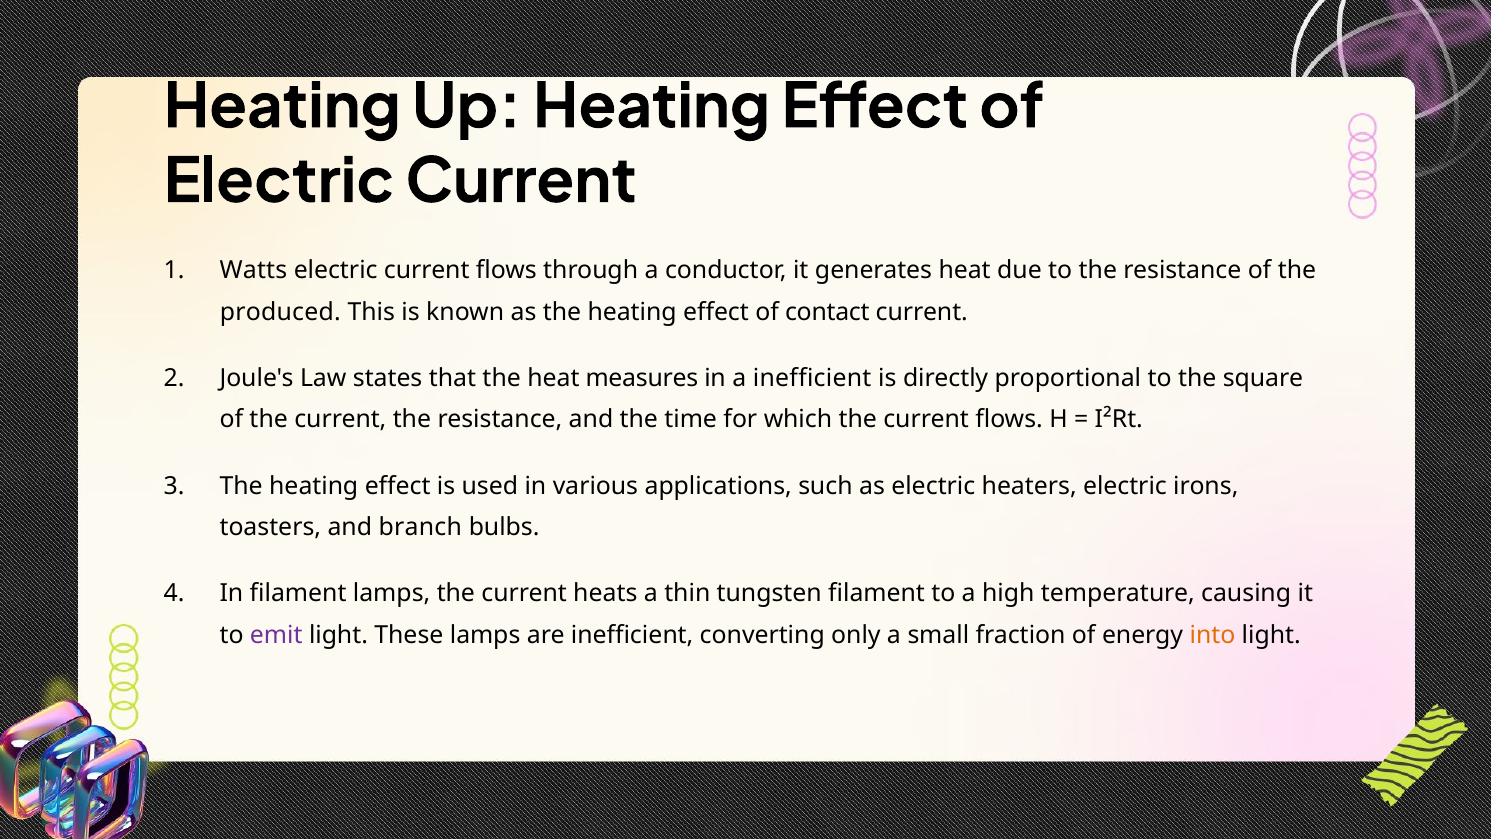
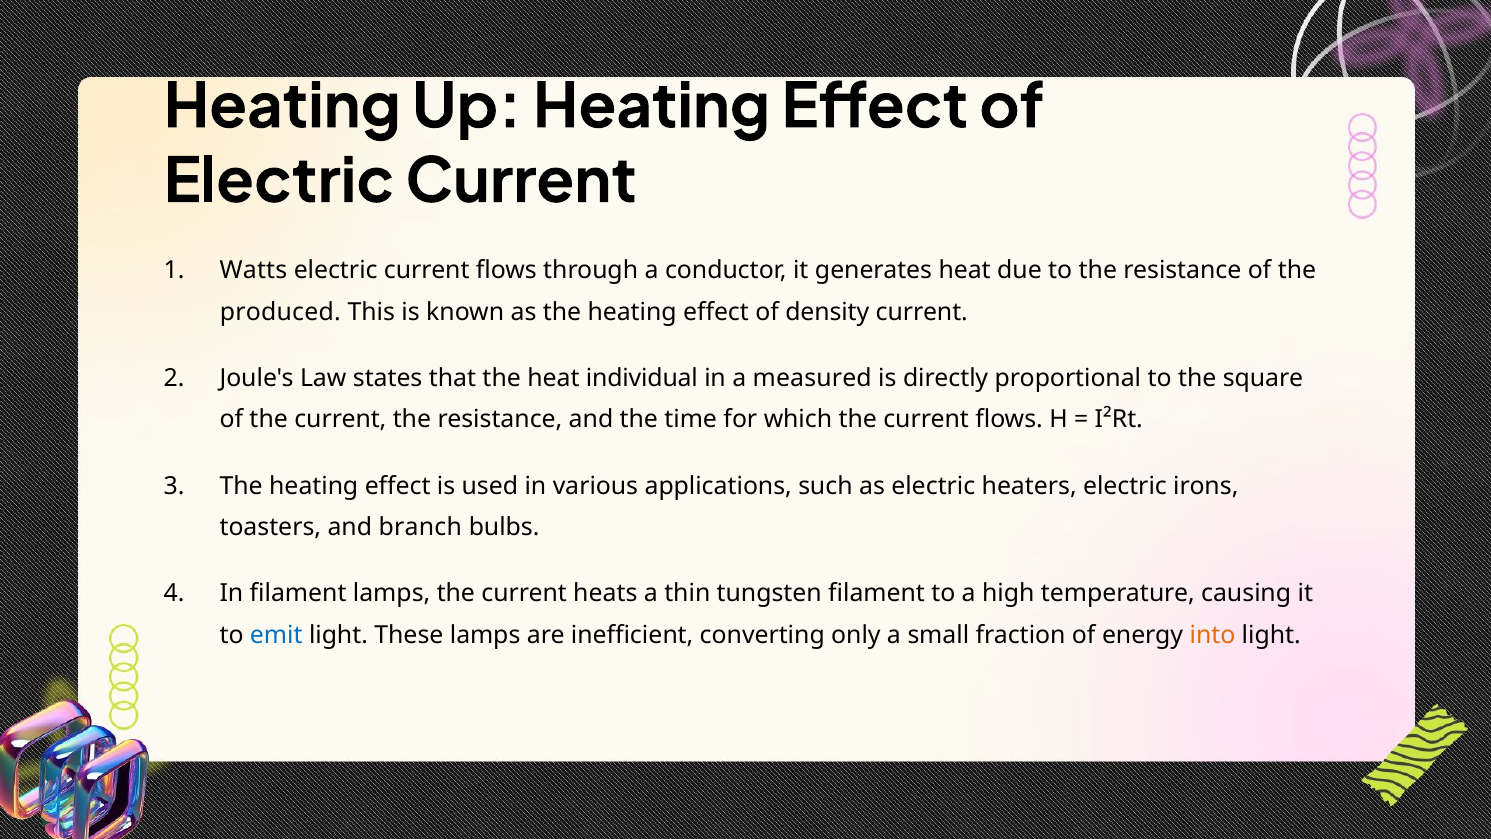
contact: contact -> density
measures: measures -> individual
a inefficient: inefficient -> measured
emit colour: purple -> blue
